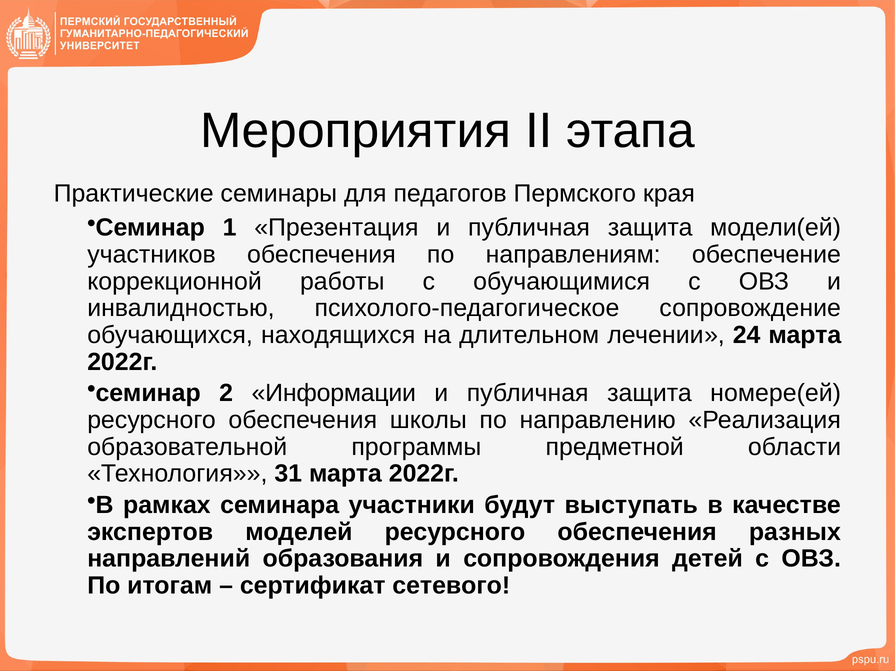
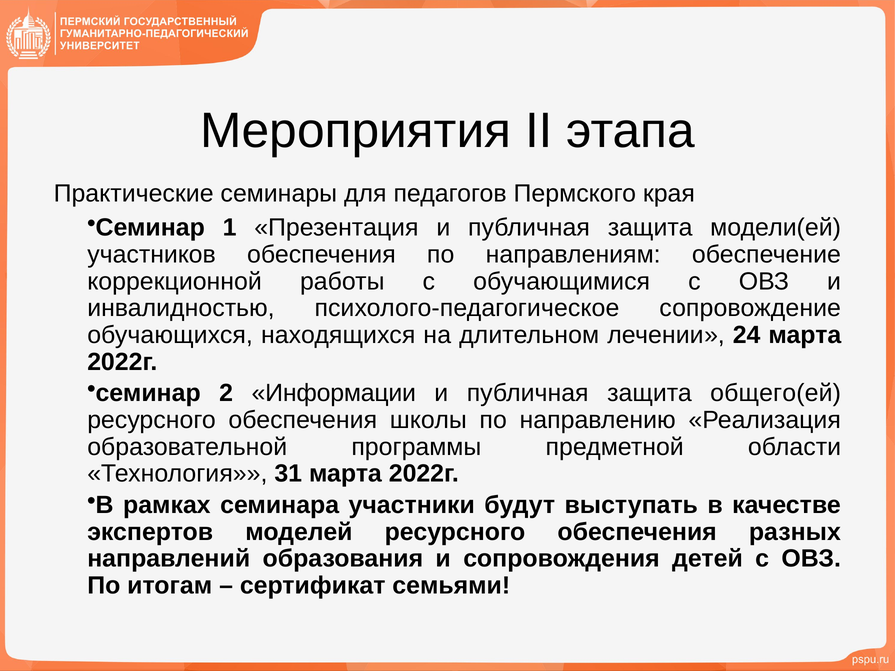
номере(ей: номере(ей -> общего(ей
сетевого: сетевого -> семьями
